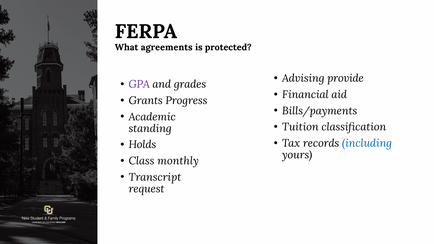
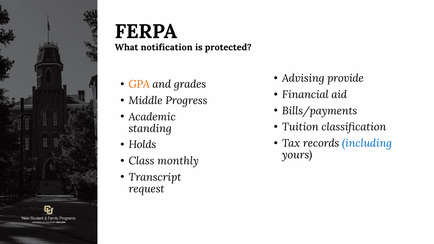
agreements: agreements -> notification
GPA colour: purple -> orange
Grants: Grants -> Middle
